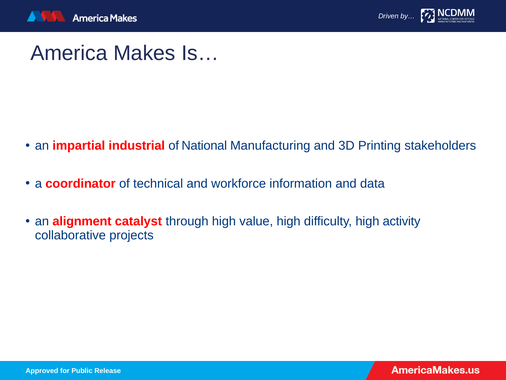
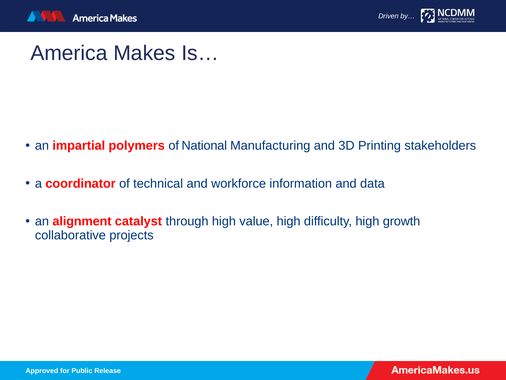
industrial: industrial -> polymers
activity: activity -> growth
